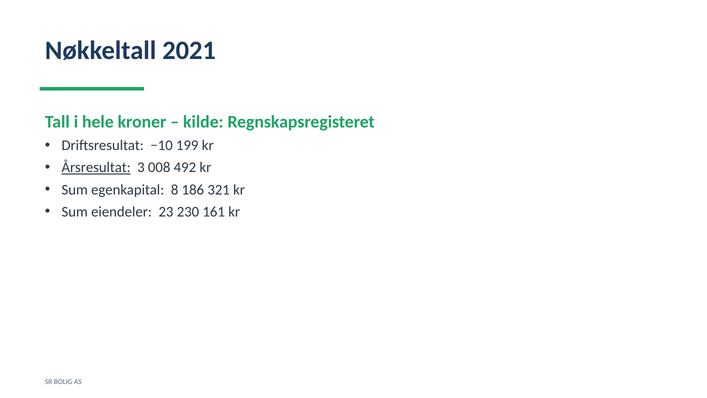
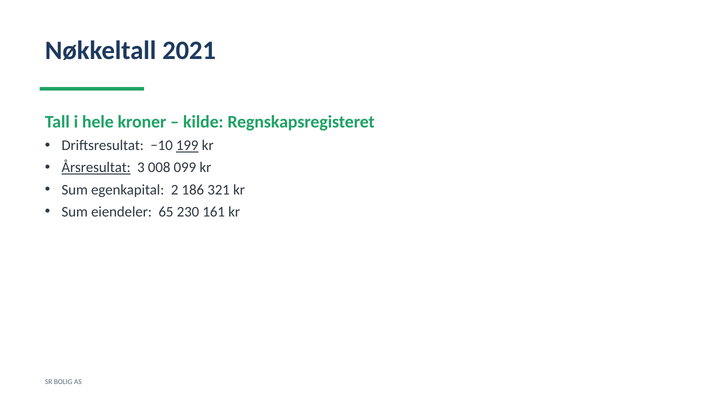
199 underline: none -> present
492: 492 -> 099
8: 8 -> 2
23: 23 -> 65
